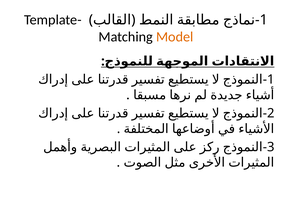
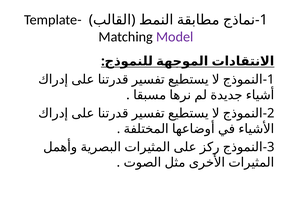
Model colour: orange -> purple
